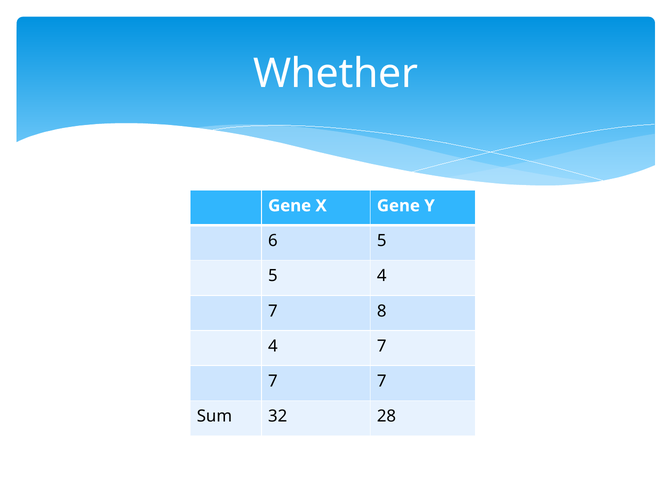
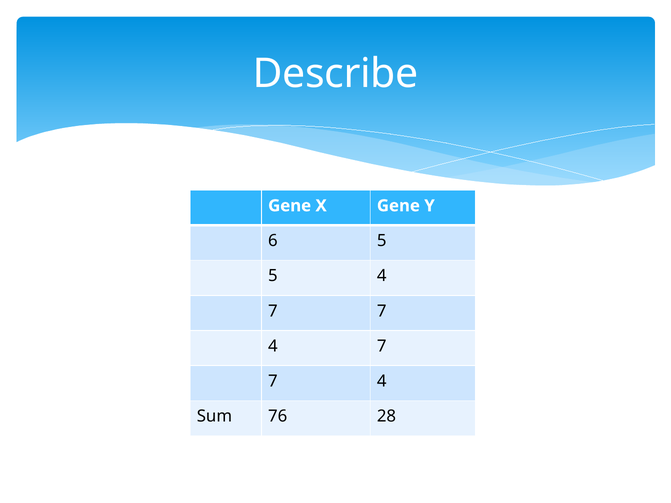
Whether: Whether -> Describe
8 at (382, 311): 8 -> 7
7 at (382, 382): 7 -> 4
32: 32 -> 76
